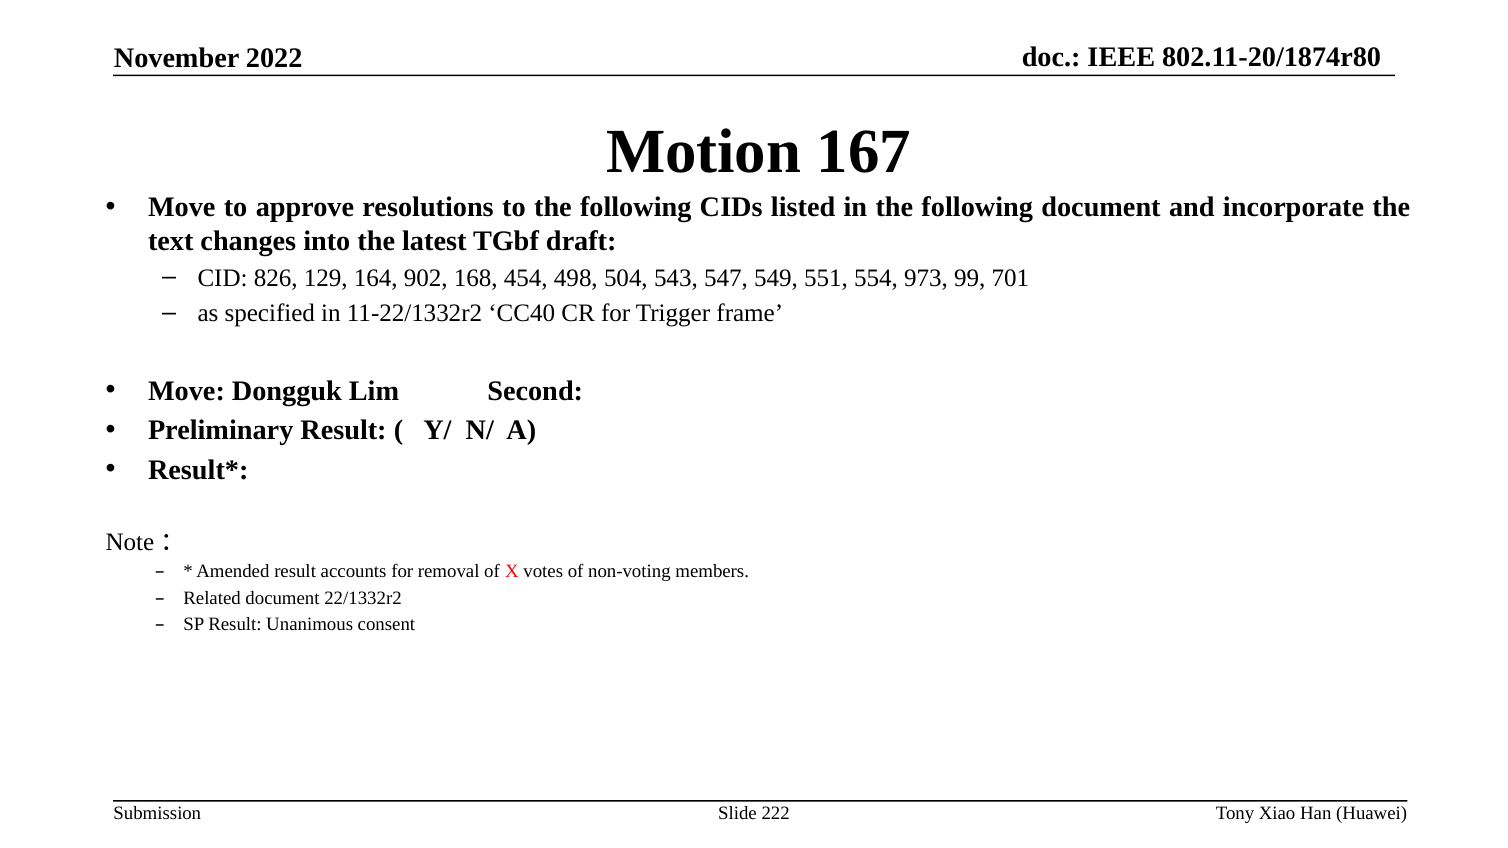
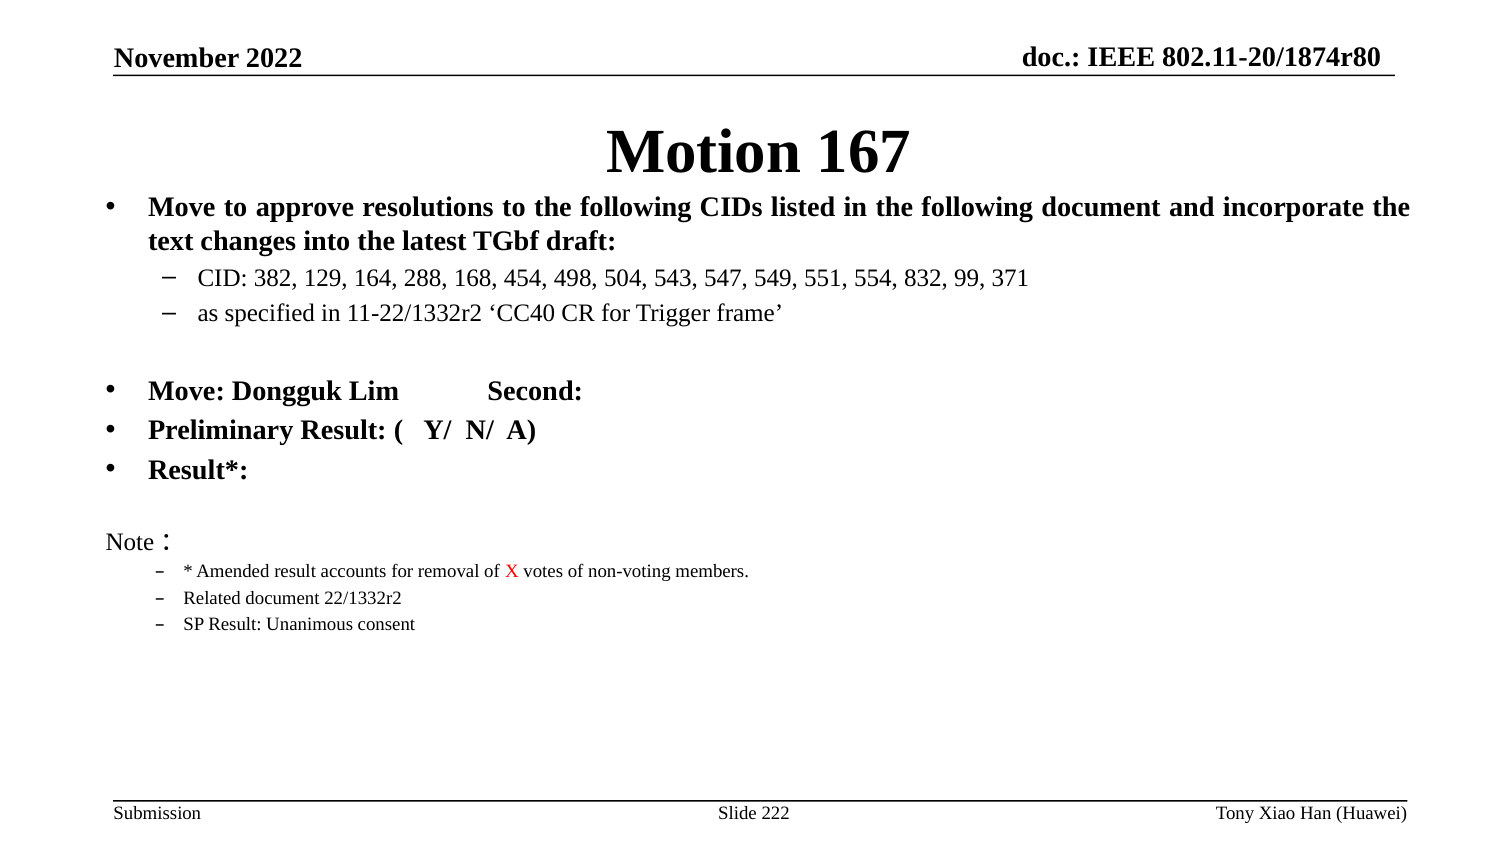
826: 826 -> 382
902: 902 -> 288
973: 973 -> 832
701: 701 -> 371
